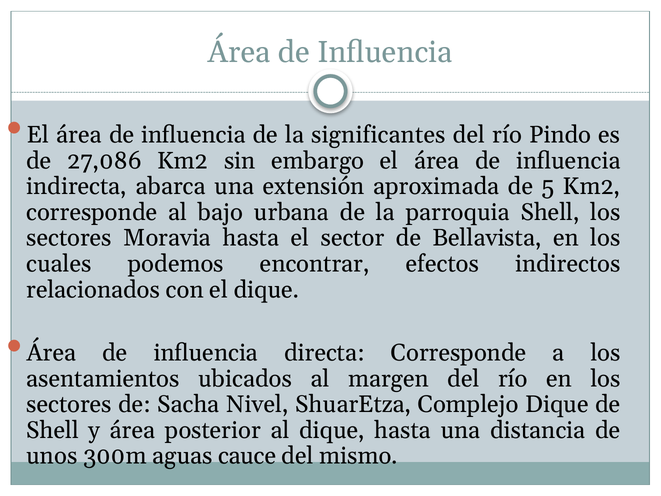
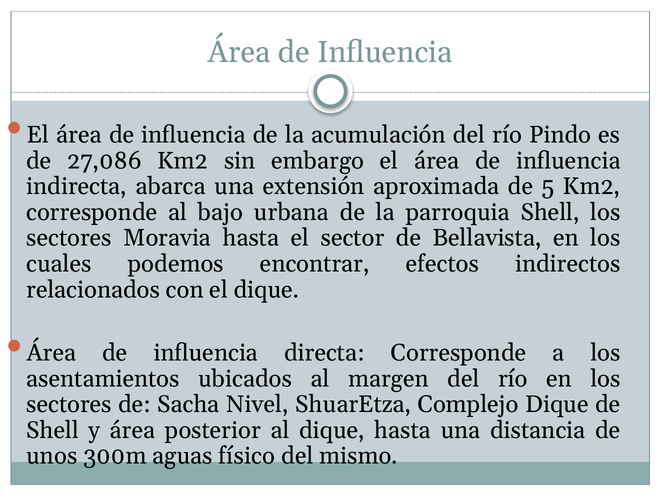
significantes: significantes -> acumulación
cauce: cauce -> físico
